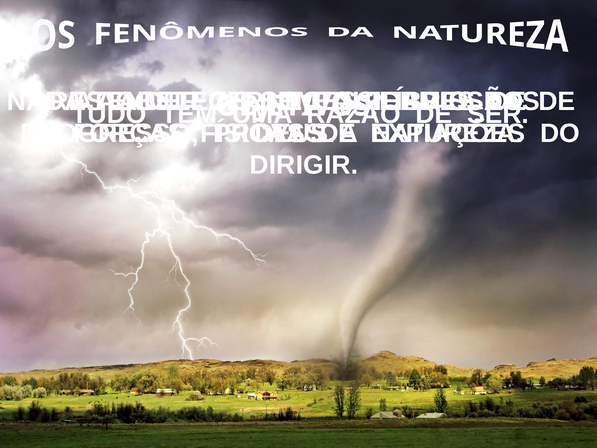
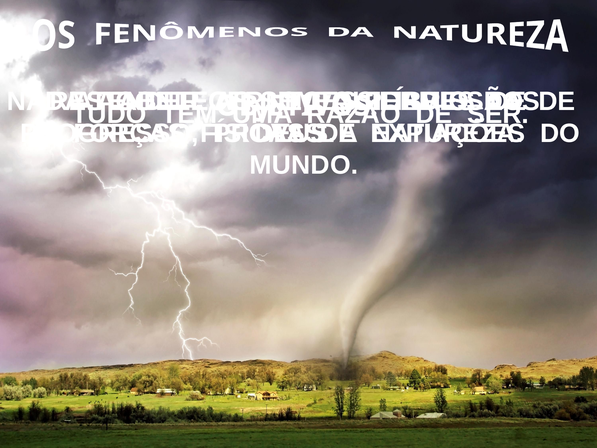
DIRIGIR: DIRIGIR -> MUNDO
